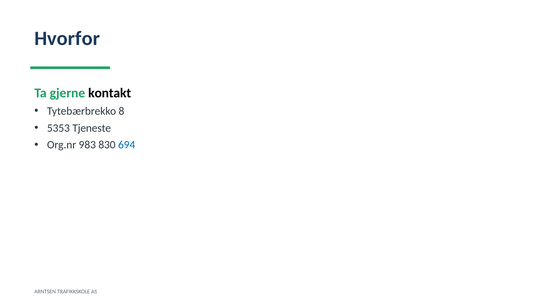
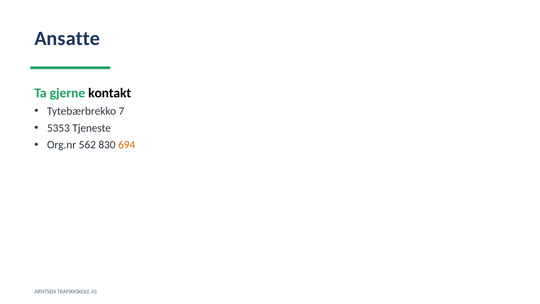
Hvorfor: Hvorfor -> Ansatte
8: 8 -> 7
983: 983 -> 562
694 colour: blue -> orange
